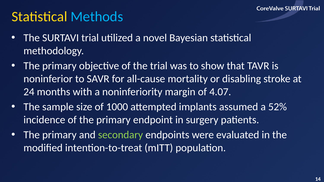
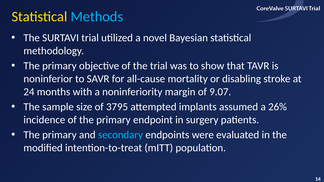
4.07: 4.07 -> 9.07
1000: 1000 -> 3795
52%: 52% -> 26%
secondary colour: light green -> light blue
